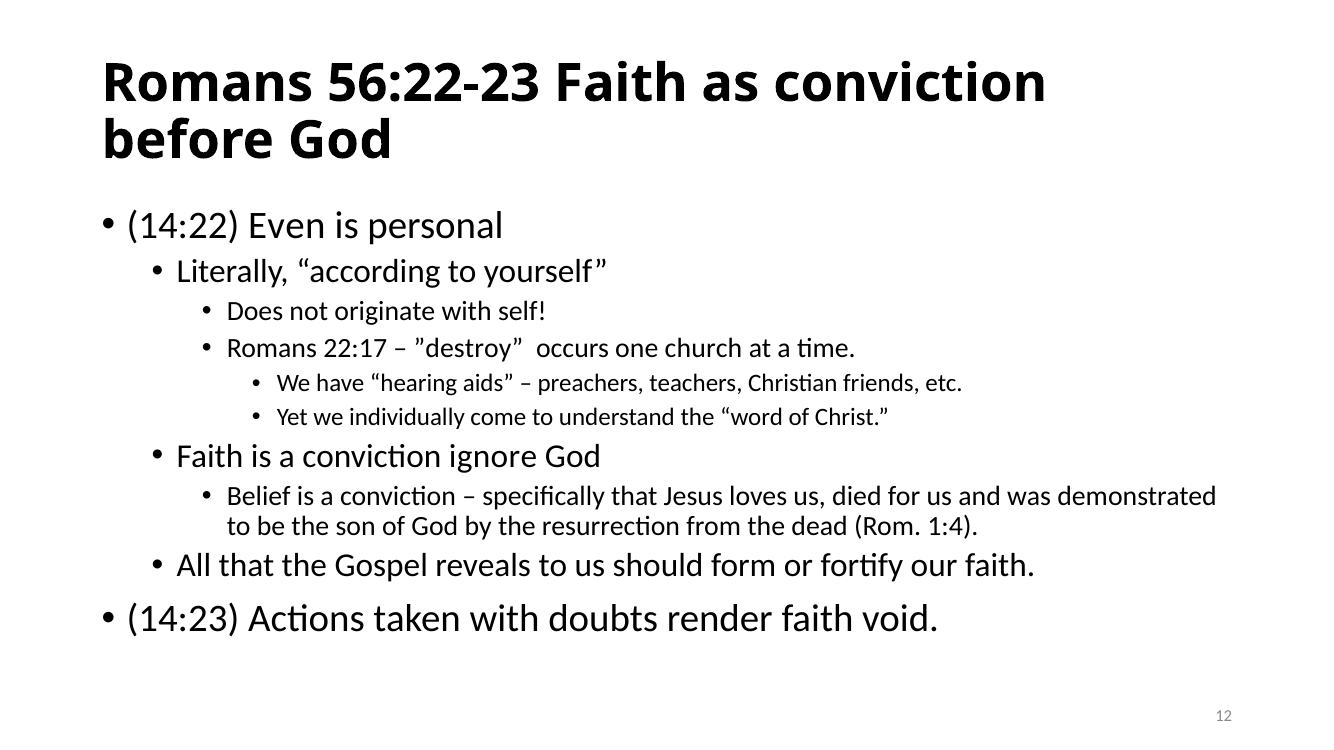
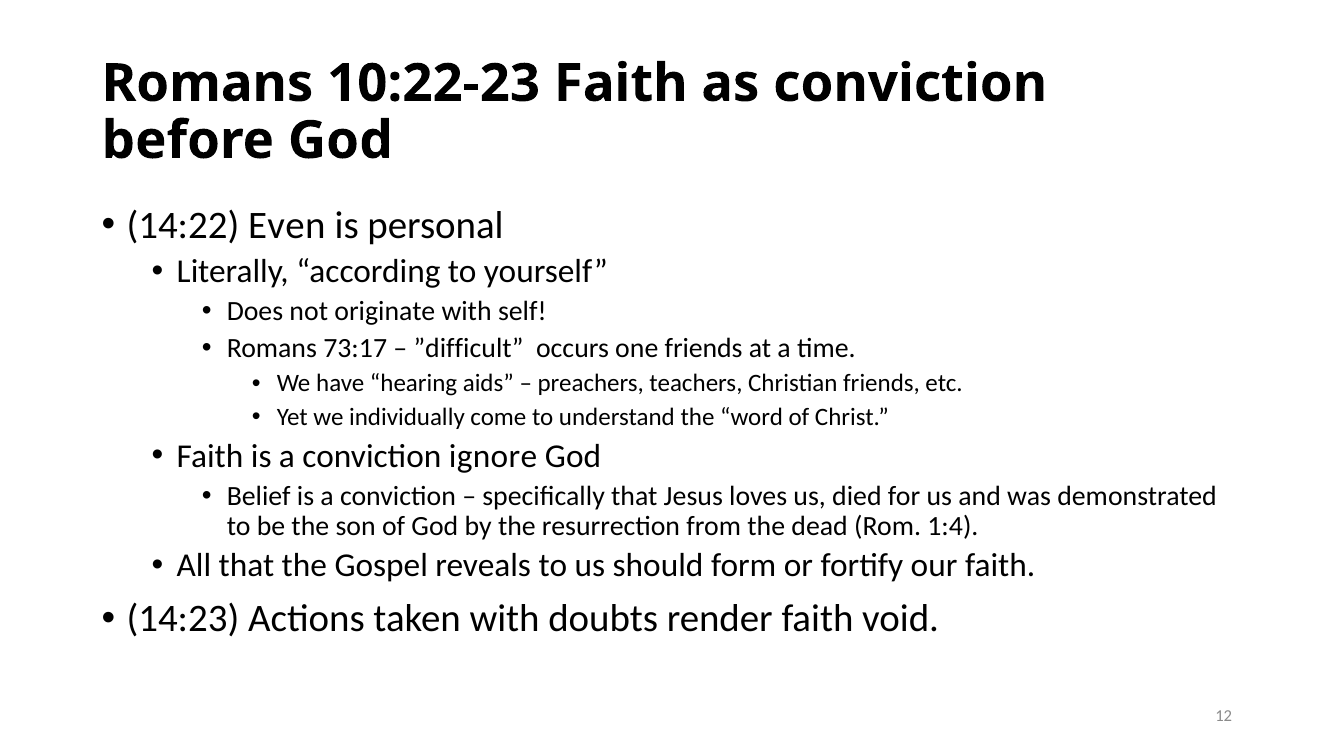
56:22-23: 56:22-23 -> 10:22-23
22:17: 22:17 -> 73:17
”destroy: ”destroy -> ”difficult
one church: church -> friends
